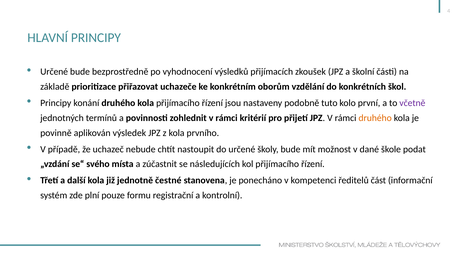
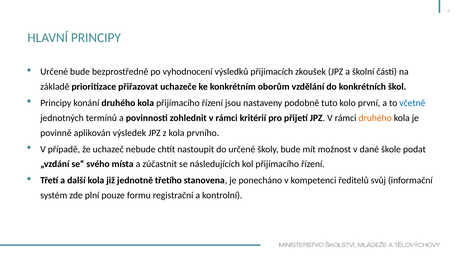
včetně colour: purple -> blue
čestné: čestné -> třetího
část: část -> svůj
